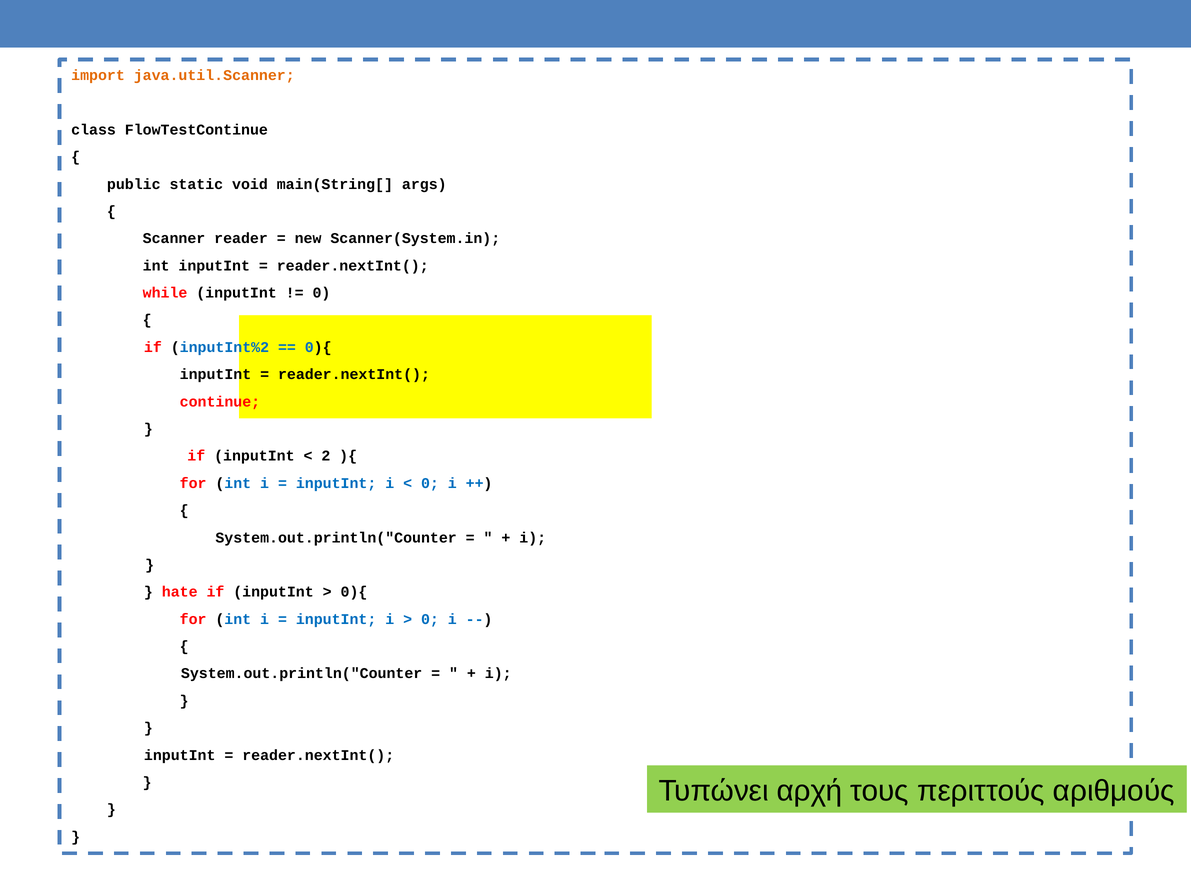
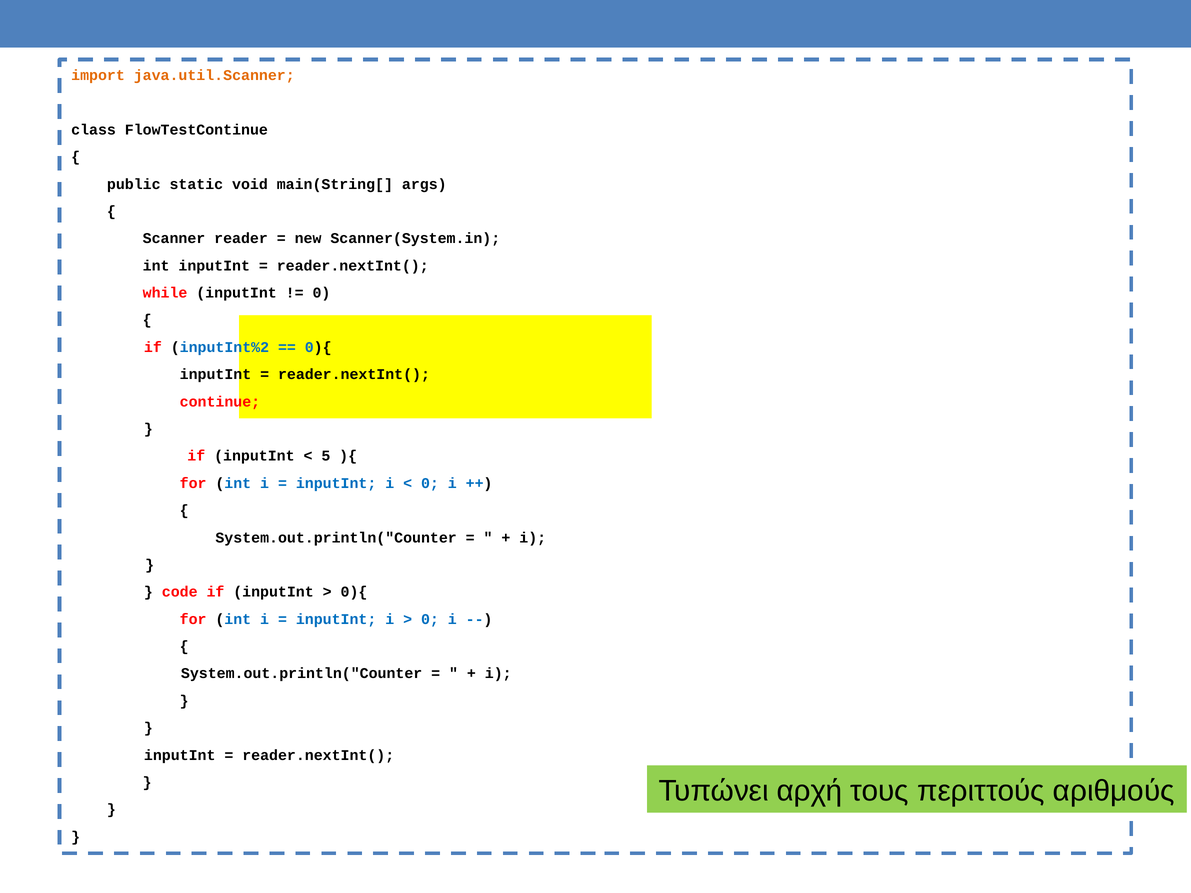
2: 2 -> 5
hate: hate -> code
